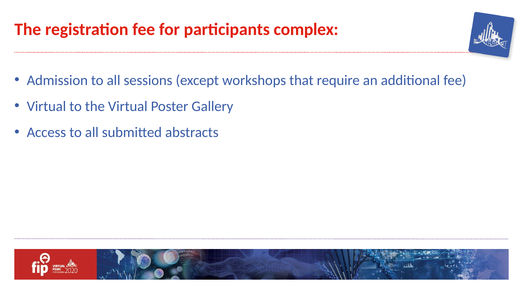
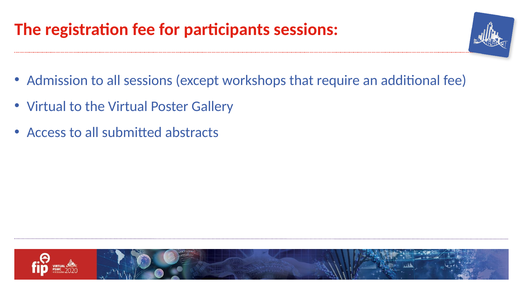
participants complex: complex -> sessions
